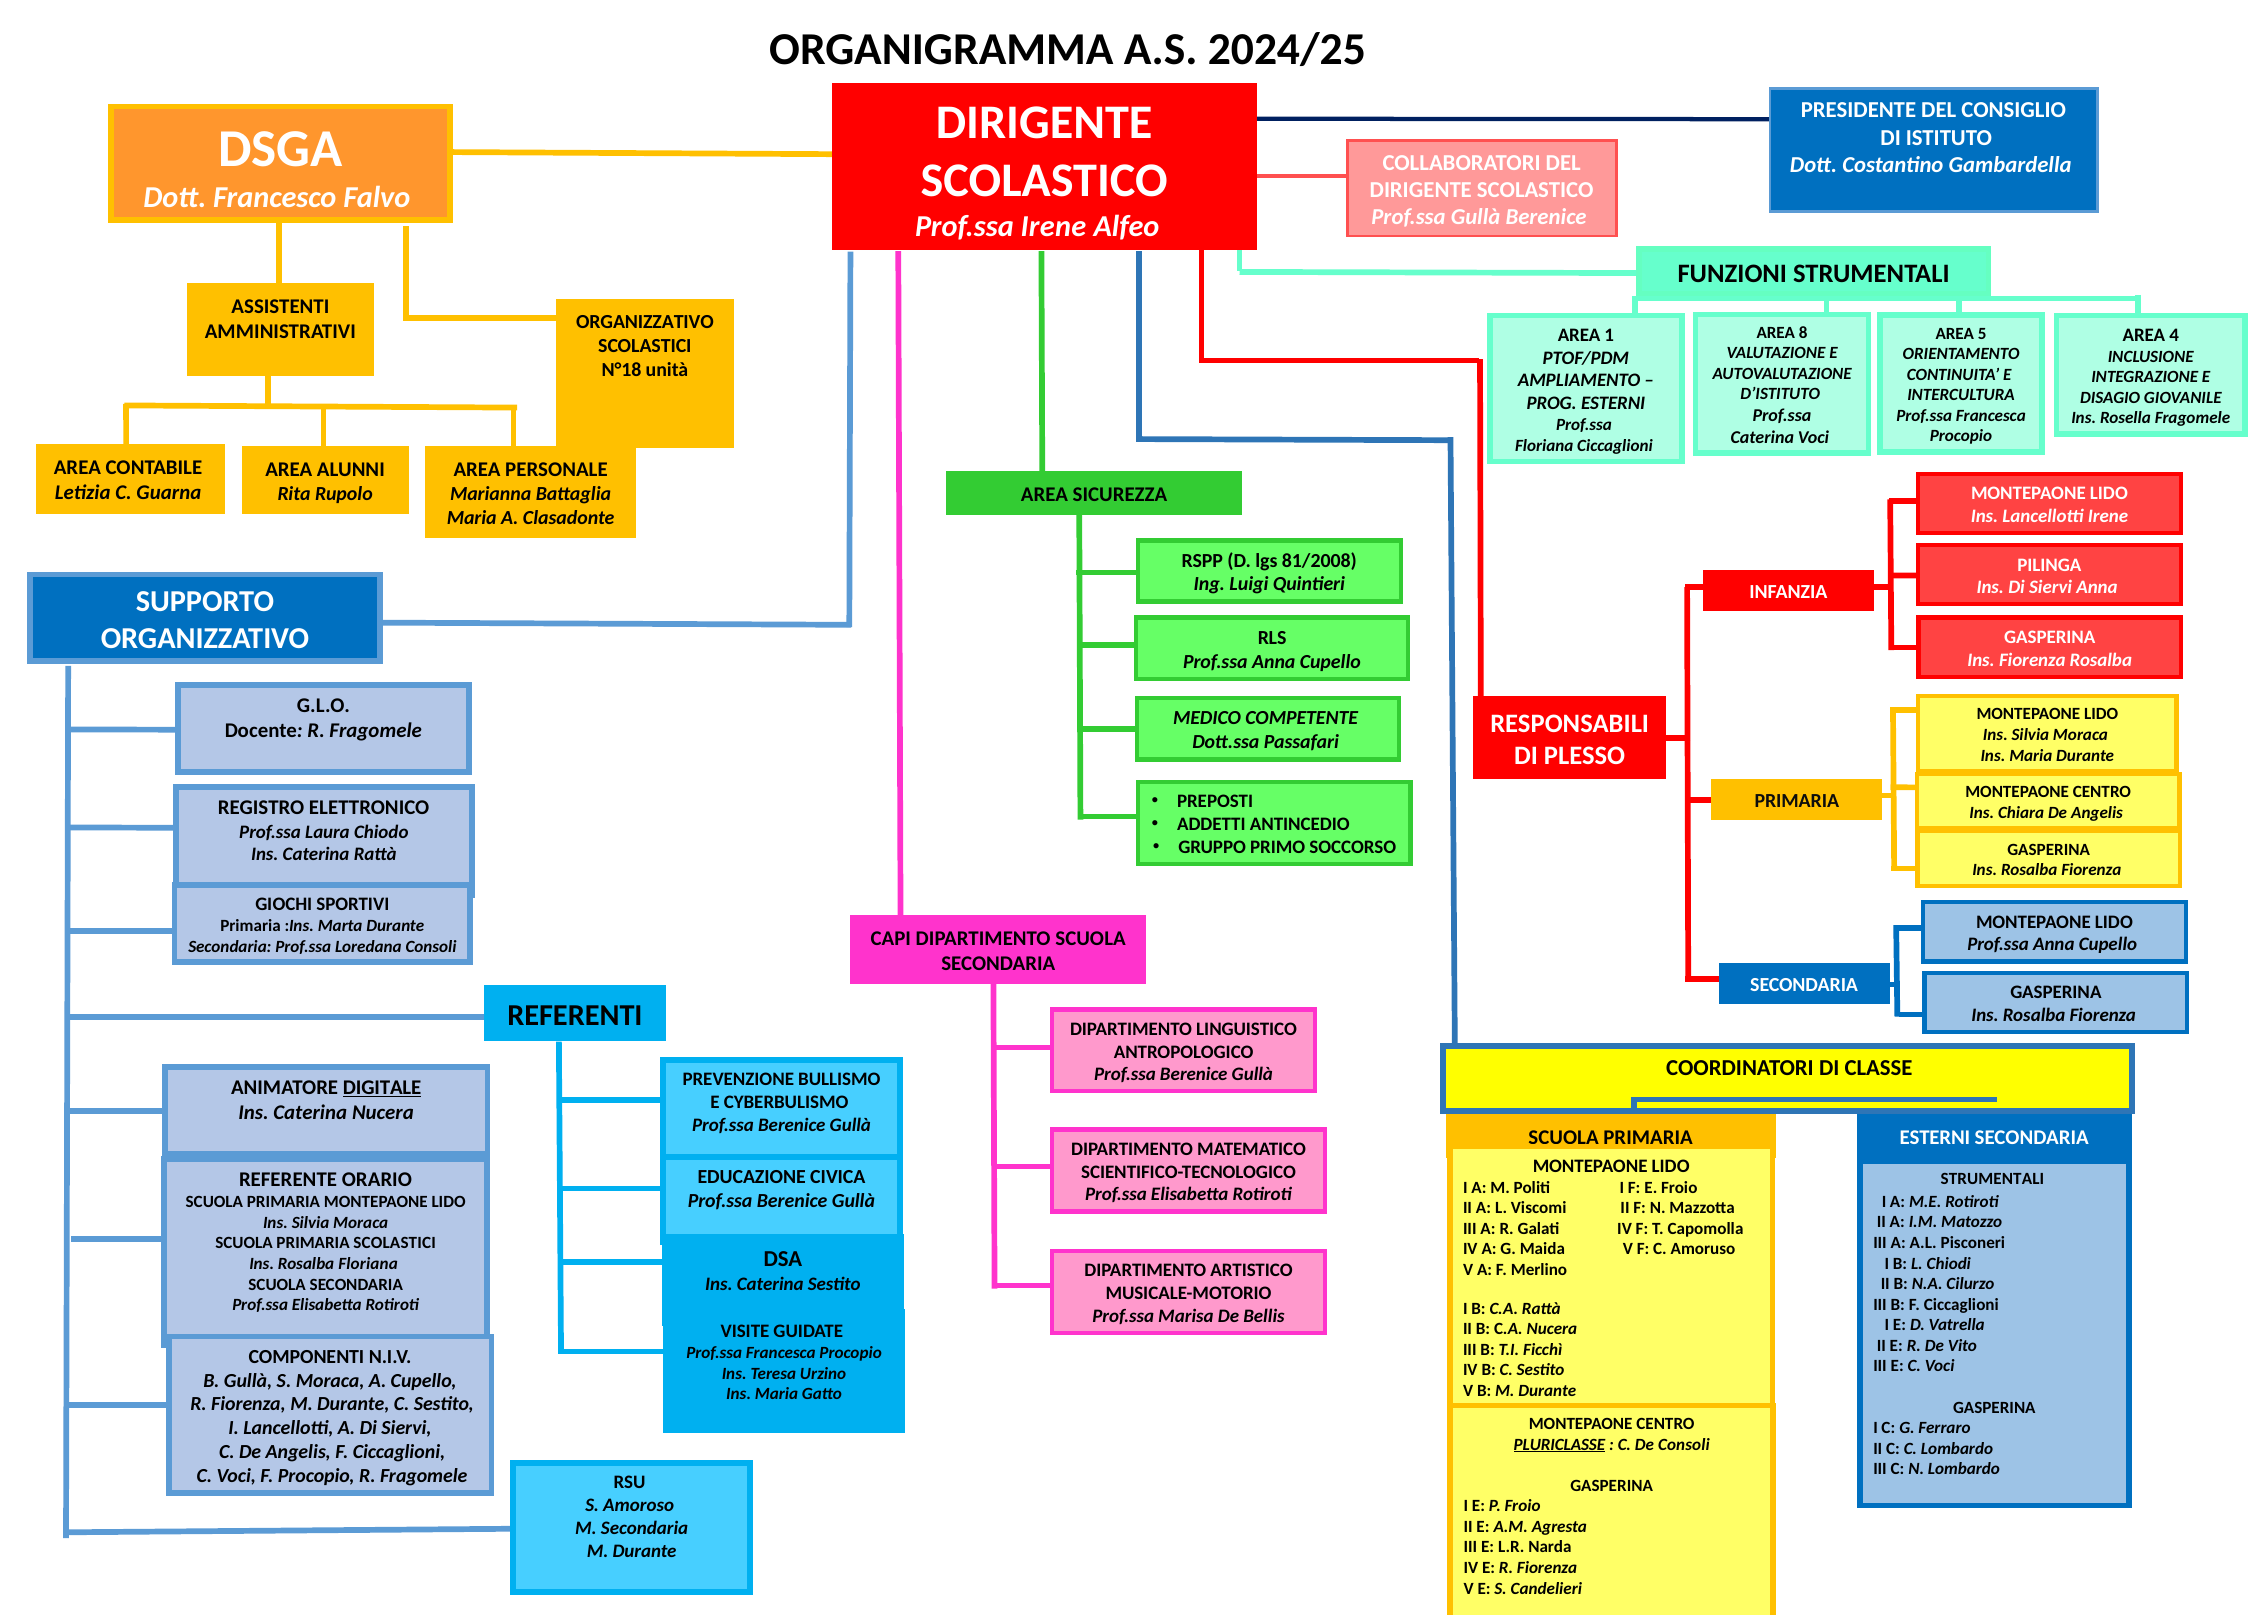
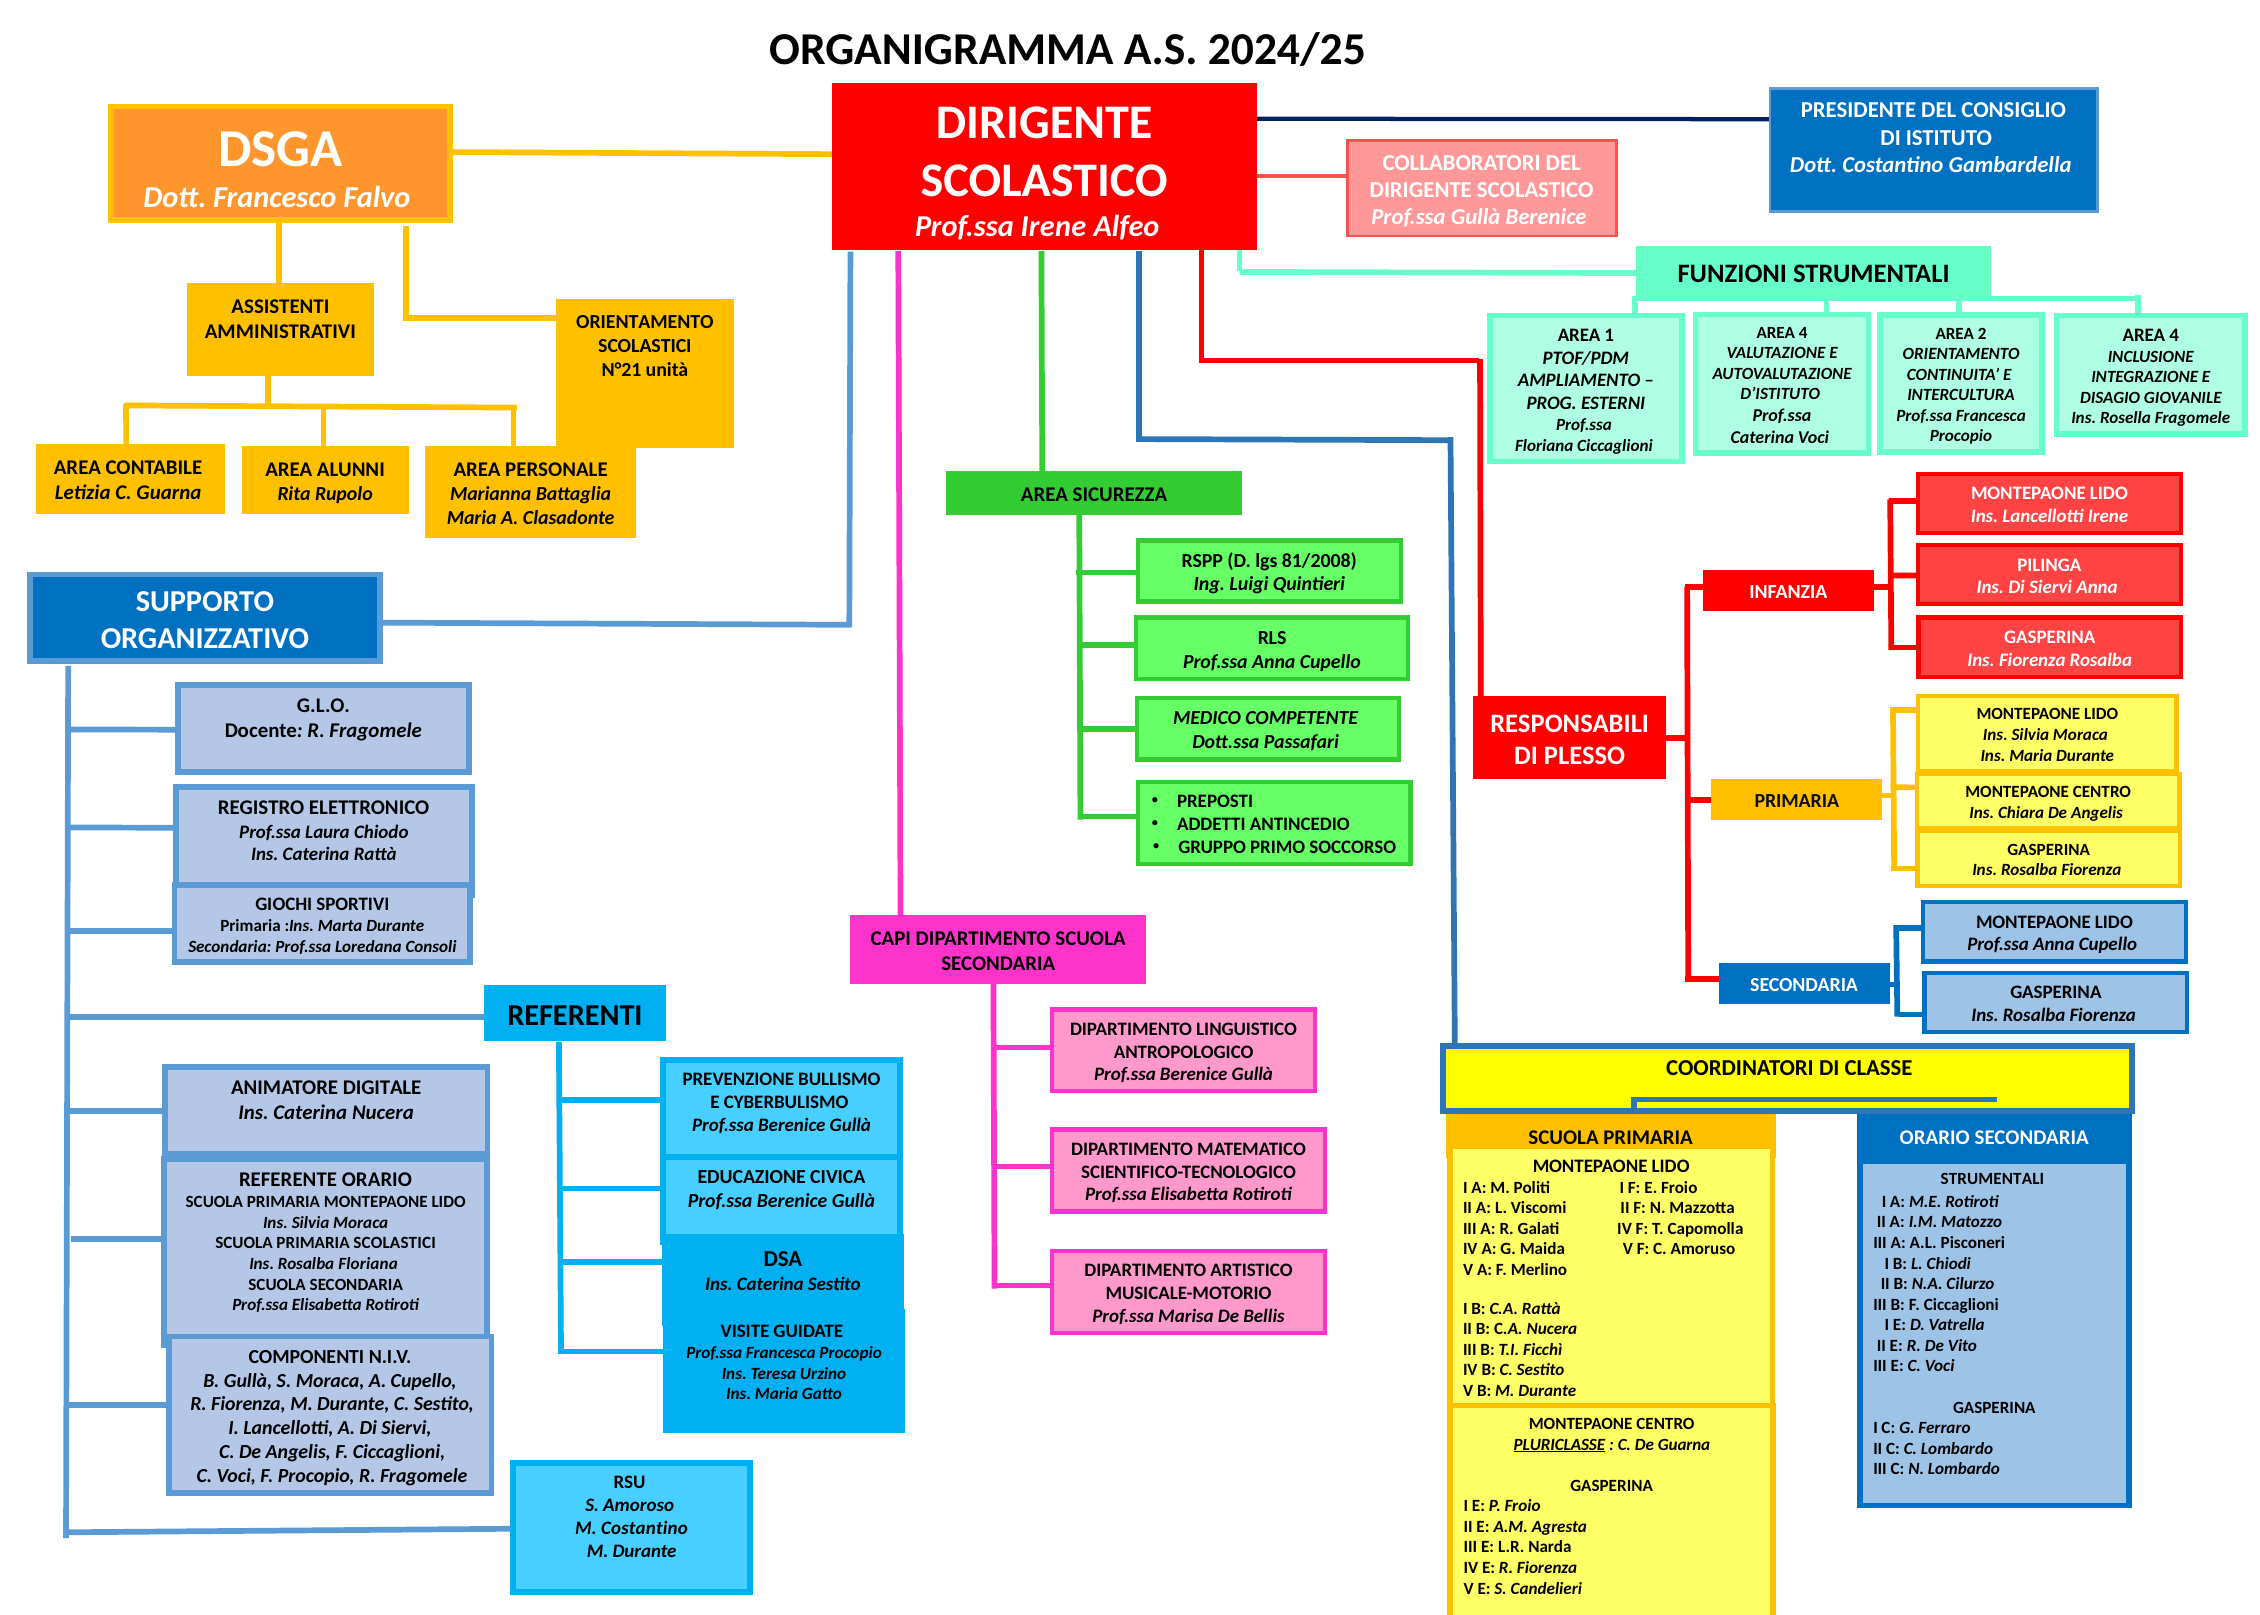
ORGANIZZATIVO at (645, 322): ORGANIZZATIVO -> ORIENTAMENTO
8 at (1803, 332): 8 -> 4
5: 5 -> 2
N°18: N°18 -> N°21
DIGITALE underline: present -> none
ESTERNI at (1935, 1138): ESTERNI -> ORARIO
De Consoli: Consoli -> Guarna
M Secondaria: Secondaria -> Costantino
